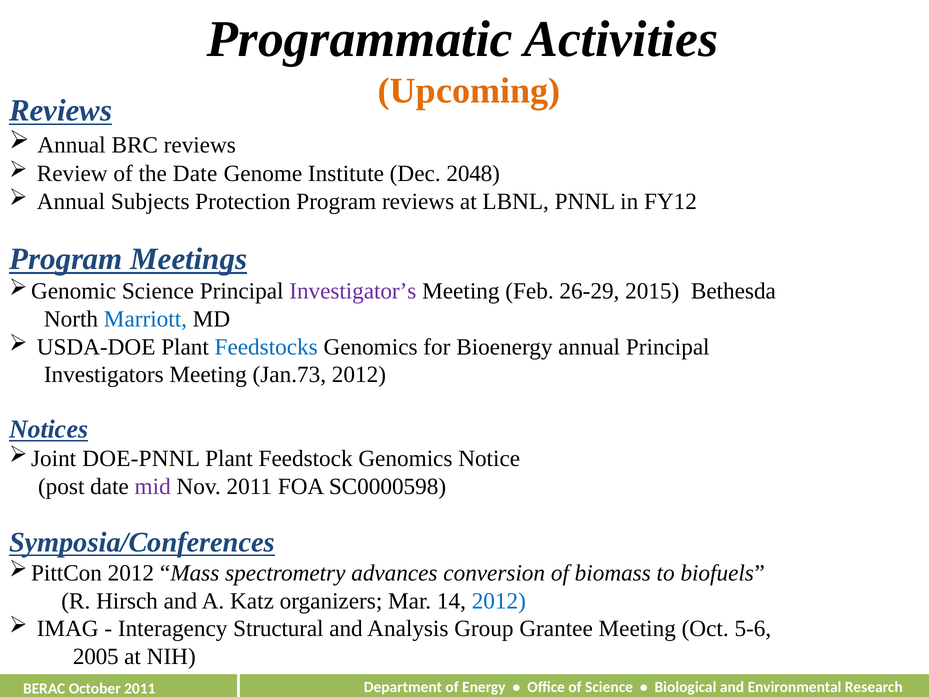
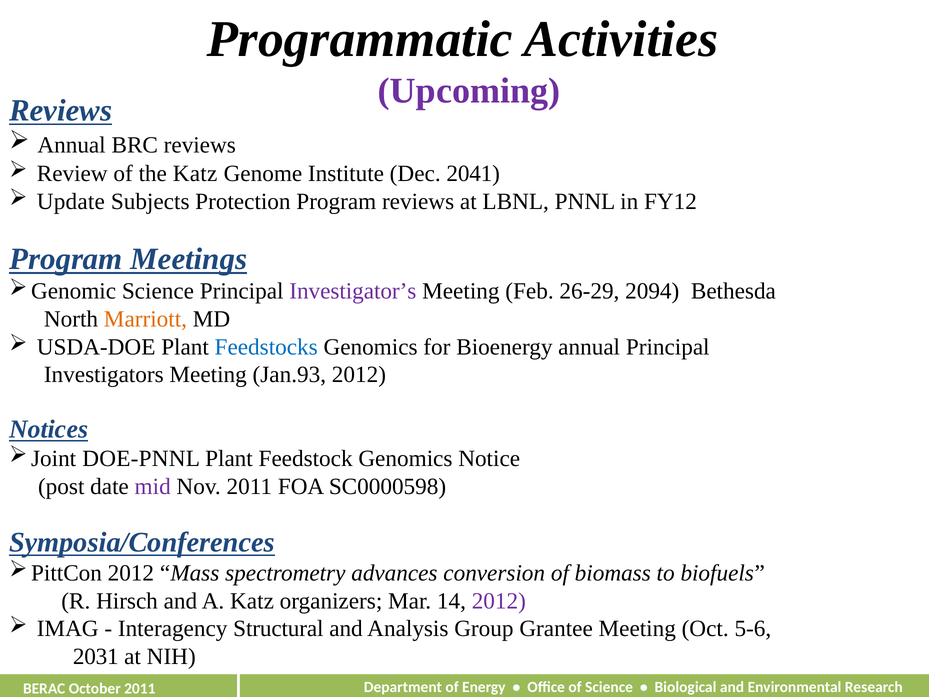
Upcoming colour: orange -> purple
the Date: Date -> Katz
2048: 2048 -> 2041
Annual at (71, 201): Annual -> Update
2015: 2015 -> 2094
Marriott colour: blue -> orange
Jan.73: Jan.73 -> Jan.93
2012 at (499, 601) colour: blue -> purple
2005: 2005 -> 2031
